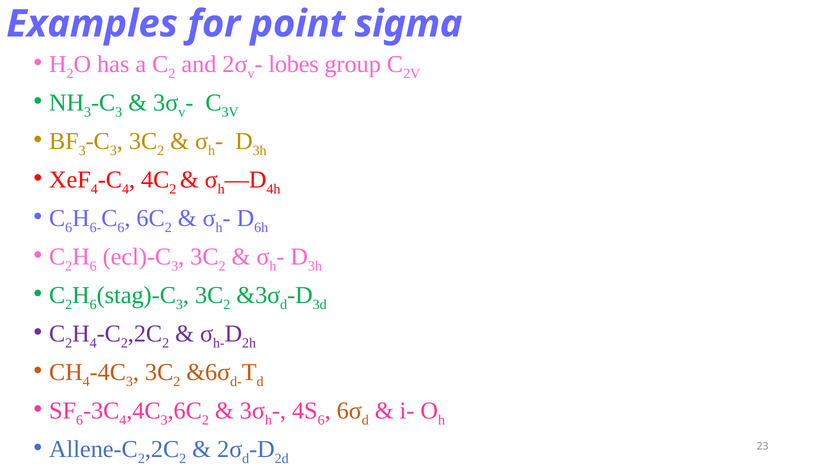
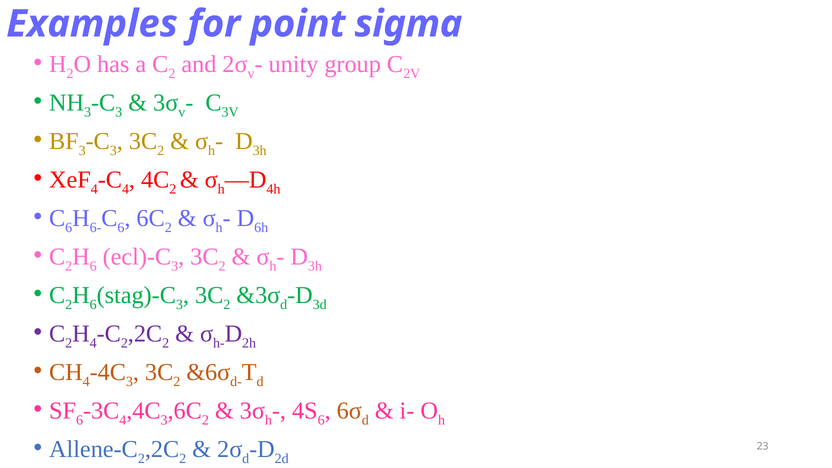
lobes: lobes -> unity
